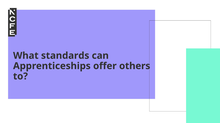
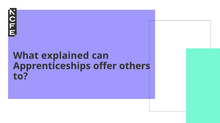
standards: standards -> explained
